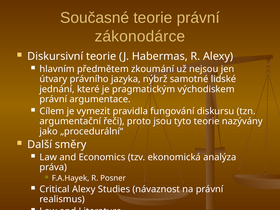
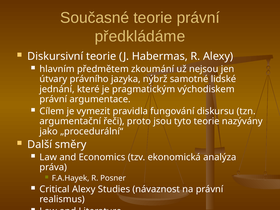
zákonodárce: zákonodárce -> předkládáme
